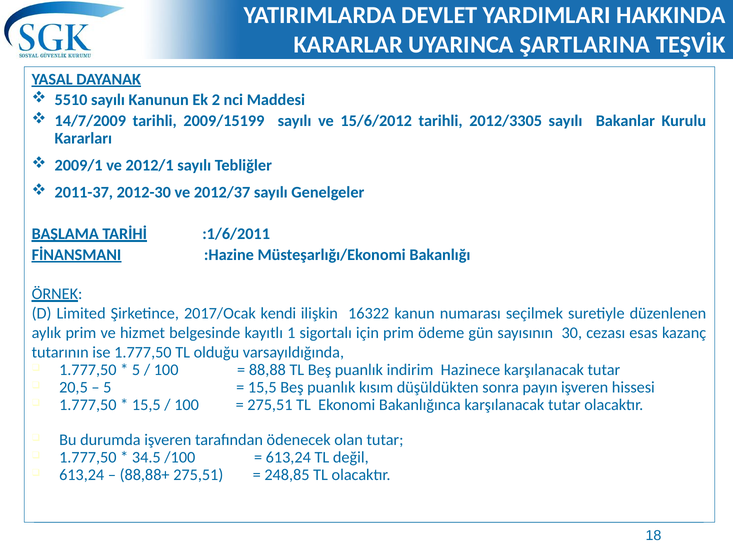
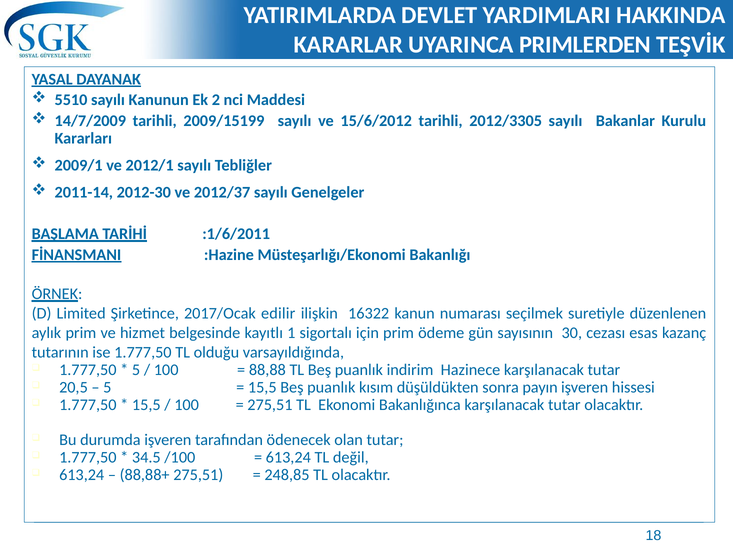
ŞARTLARINA: ŞARTLARINA -> PRIMLERDEN
2011-37: 2011-37 -> 2011-14
kendi: kendi -> edilir
